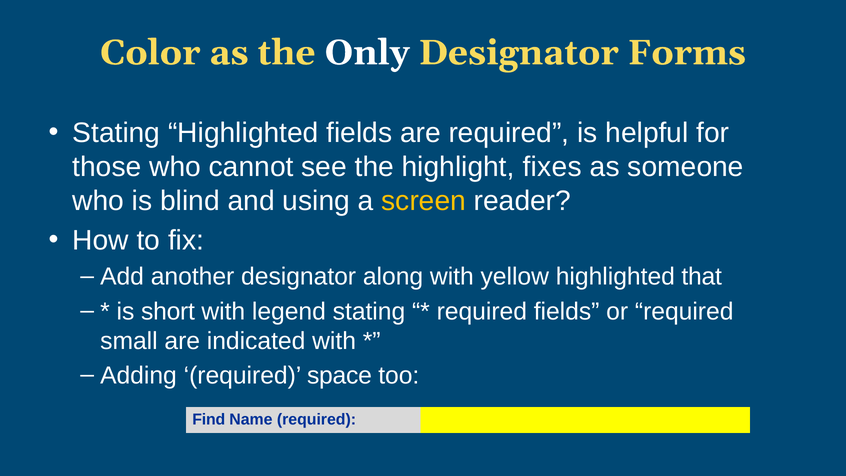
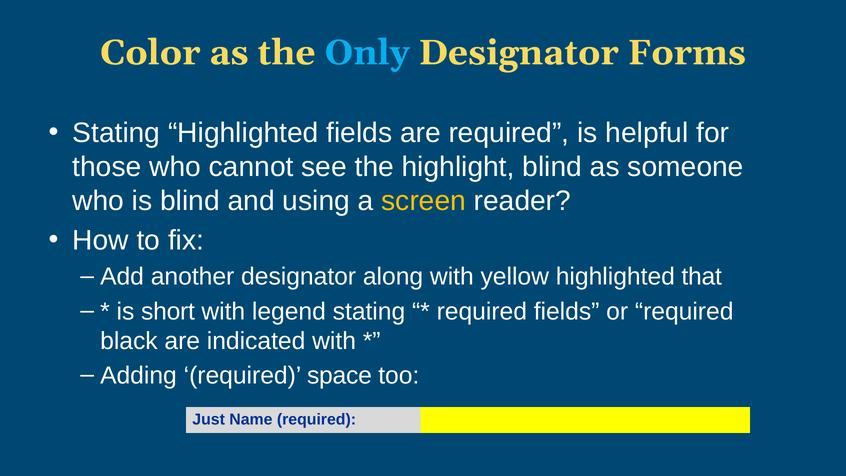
Only colour: white -> light blue
highlight fixes: fixes -> blind
small: small -> black
Find: Find -> Just
